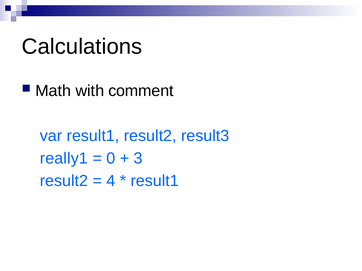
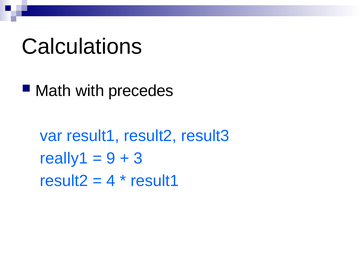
comment: comment -> precedes
0: 0 -> 9
